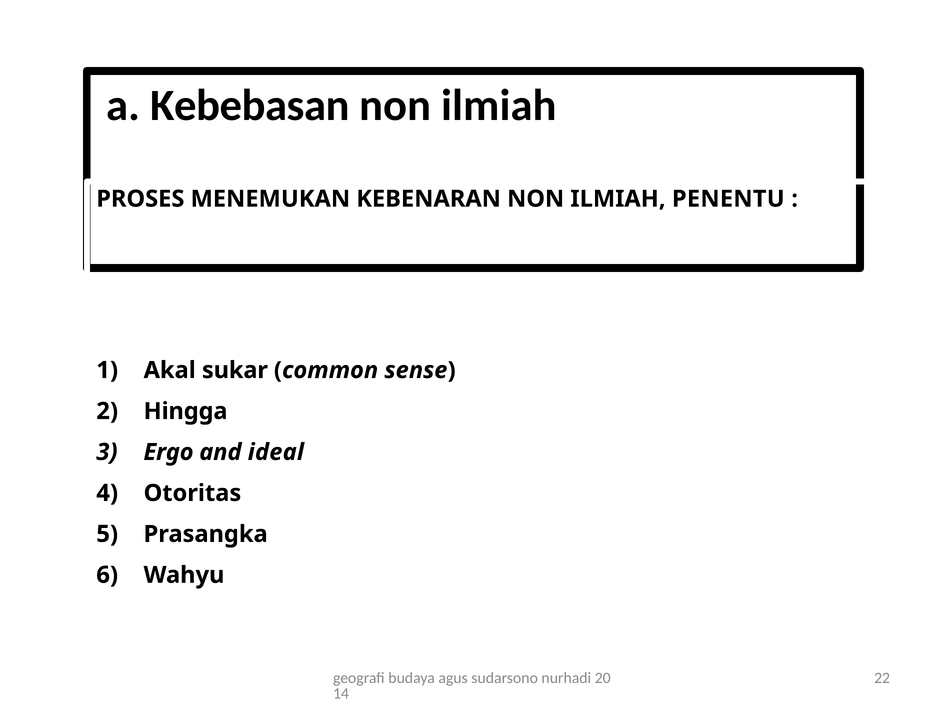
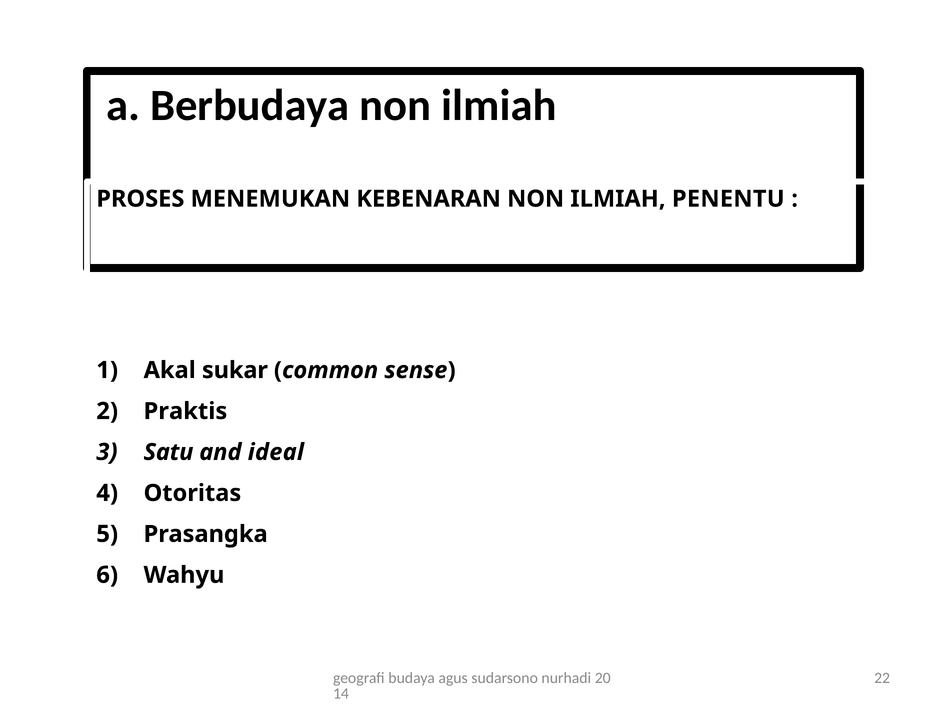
Kebebasan: Kebebasan -> Berbudaya
Hingga: Hingga -> Praktis
Ergo: Ergo -> Satu
